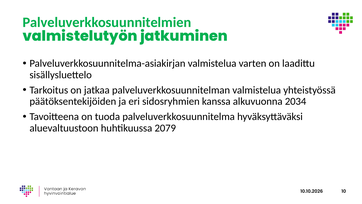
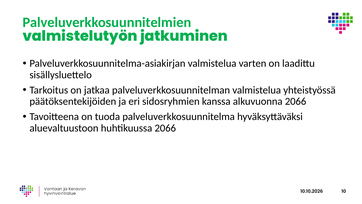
alkuvuonna 2034: 2034 -> 2066
huhtikuussa 2079: 2079 -> 2066
